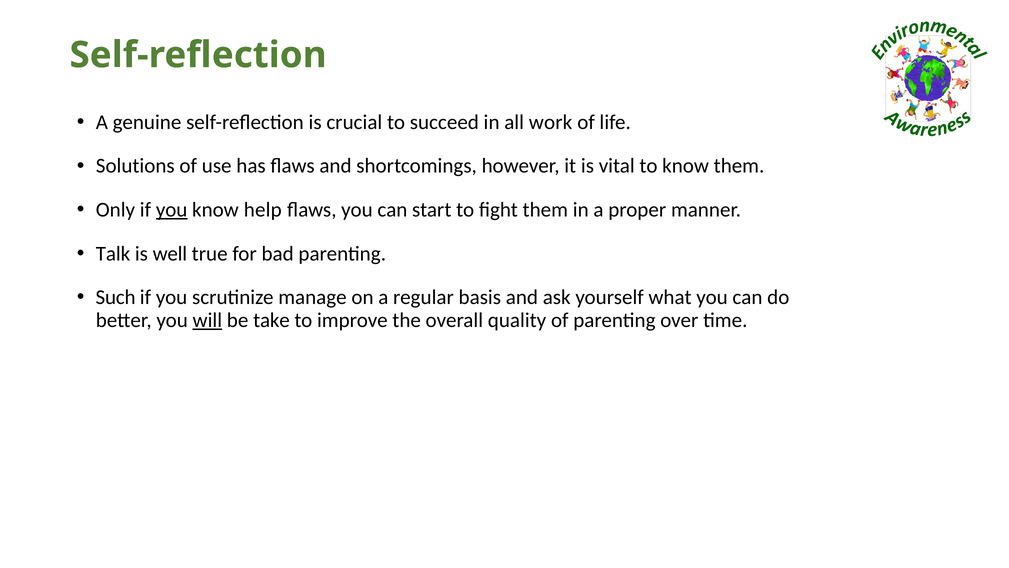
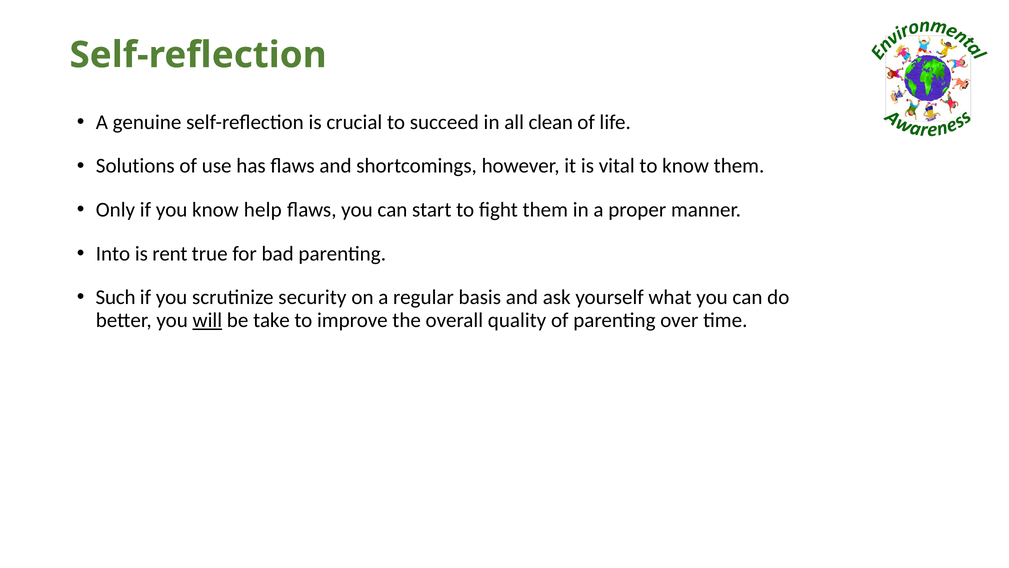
work: work -> clean
you at (172, 210) underline: present -> none
Talk: Talk -> Into
well: well -> rent
manage: manage -> security
